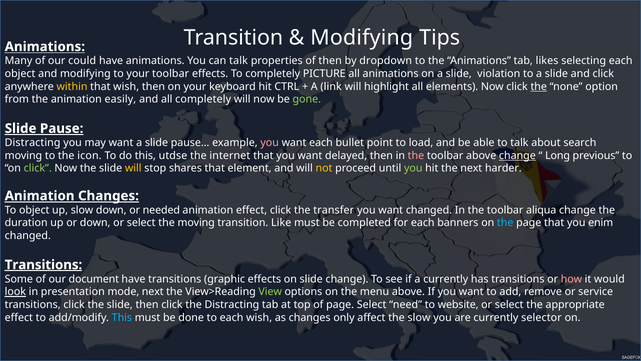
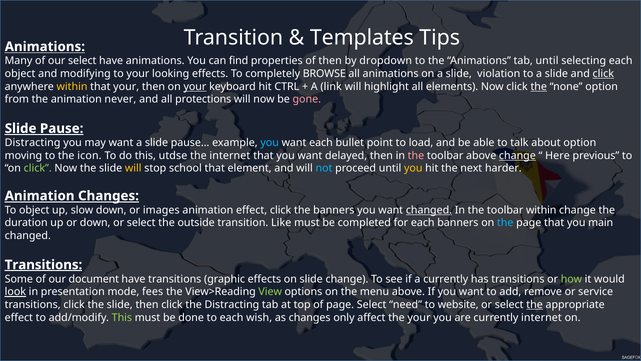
Modifying at (362, 38): Modifying -> Templates
our could: could -> select
can talk: talk -> find
tab likes: likes -> until
your toolbar: toolbar -> looking
PICTURE: PICTURE -> BROWSE
click at (603, 74) underline: none -> present
that wish: wish -> your
your at (195, 86) underline: none -> present
easily: easily -> never
all completely: completely -> protections
gone colour: light green -> pink
you at (270, 143) colour: pink -> light blue
about search: search -> option
Long: Long -> Here
shares: shares -> school
not colour: yellow -> light blue
you at (413, 168) colour: light green -> yellow
needed: needed -> images
the transfer: transfer -> banners
changed at (429, 210) underline: none -> present
toolbar aliqua: aliqua -> within
the moving: moving -> outside
enim: enim -> main
how colour: pink -> light green
mode next: next -> fees
the at (535, 304) underline: none -> present
This at (122, 317) colour: light blue -> light green
the slow: slow -> your
currently selector: selector -> internet
